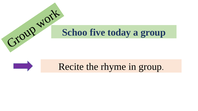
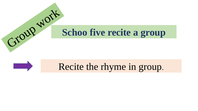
five today: today -> recite
